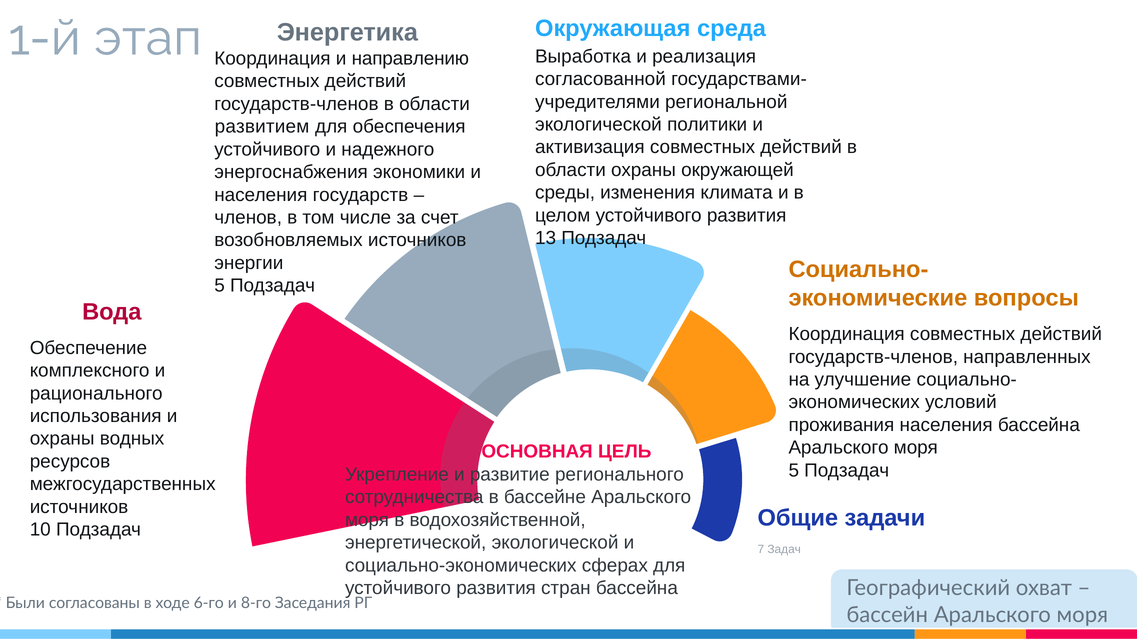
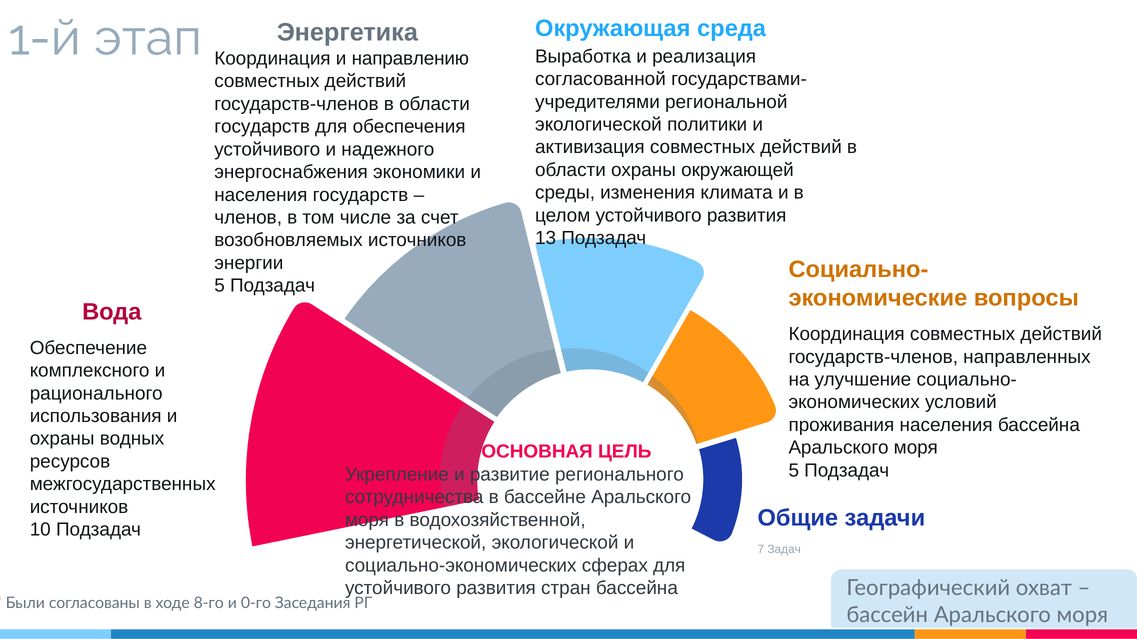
развитием at (262, 127): развитием -> государств
6-го: 6-го -> 8-го
8-го: 8-го -> 0-го
